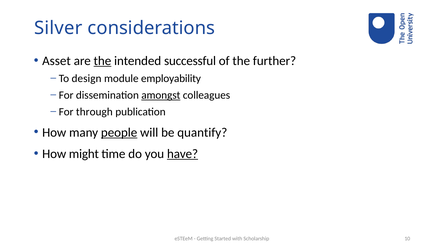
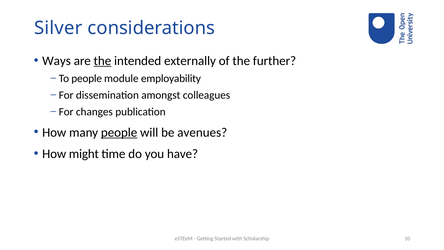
Asset: Asset -> Ways
successful: successful -> externally
design at (87, 78): design -> people
amongst underline: present -> none
through: through -> changes
quantify: quantify -> avenues
have underline: present -> none
